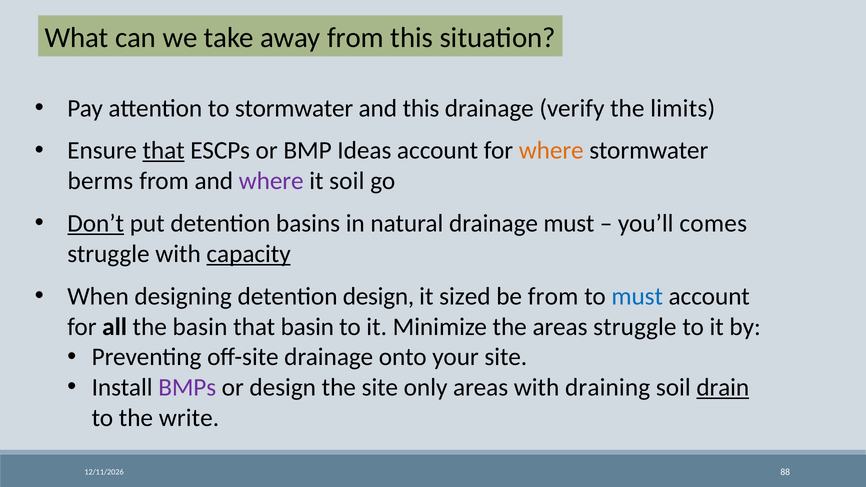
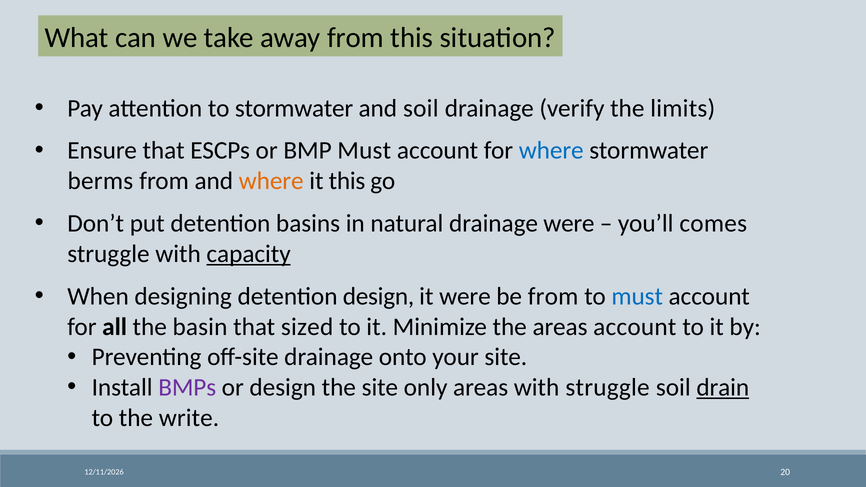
and this: this -> soil
that at (164, 151) underline: present -> none
BMP Ideas: Ideas -> Must
where at (551, 151) colour: orange -> blue
where at (271, 181) colour: purple -> orange
it soil: soil -> this
Don’t underline: present -> none
drainage must: must -> were
it sized: sized -> were
that basin: basin -> sized
areas struggle: struggle -> account
with draining: draining -> struggle
88: 88 -> 20
